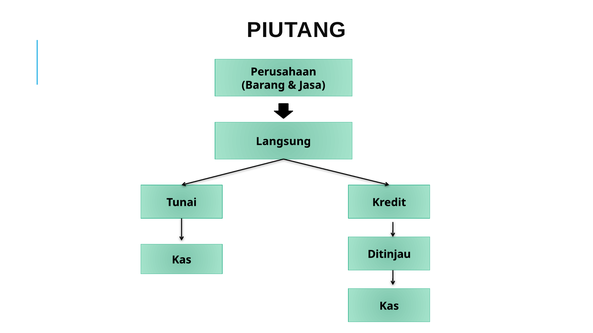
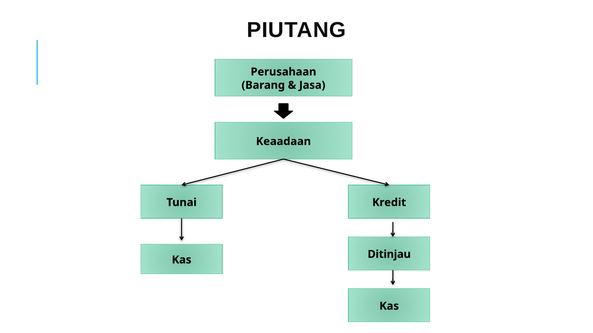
Langsung: Langsung -> Keaadaan
